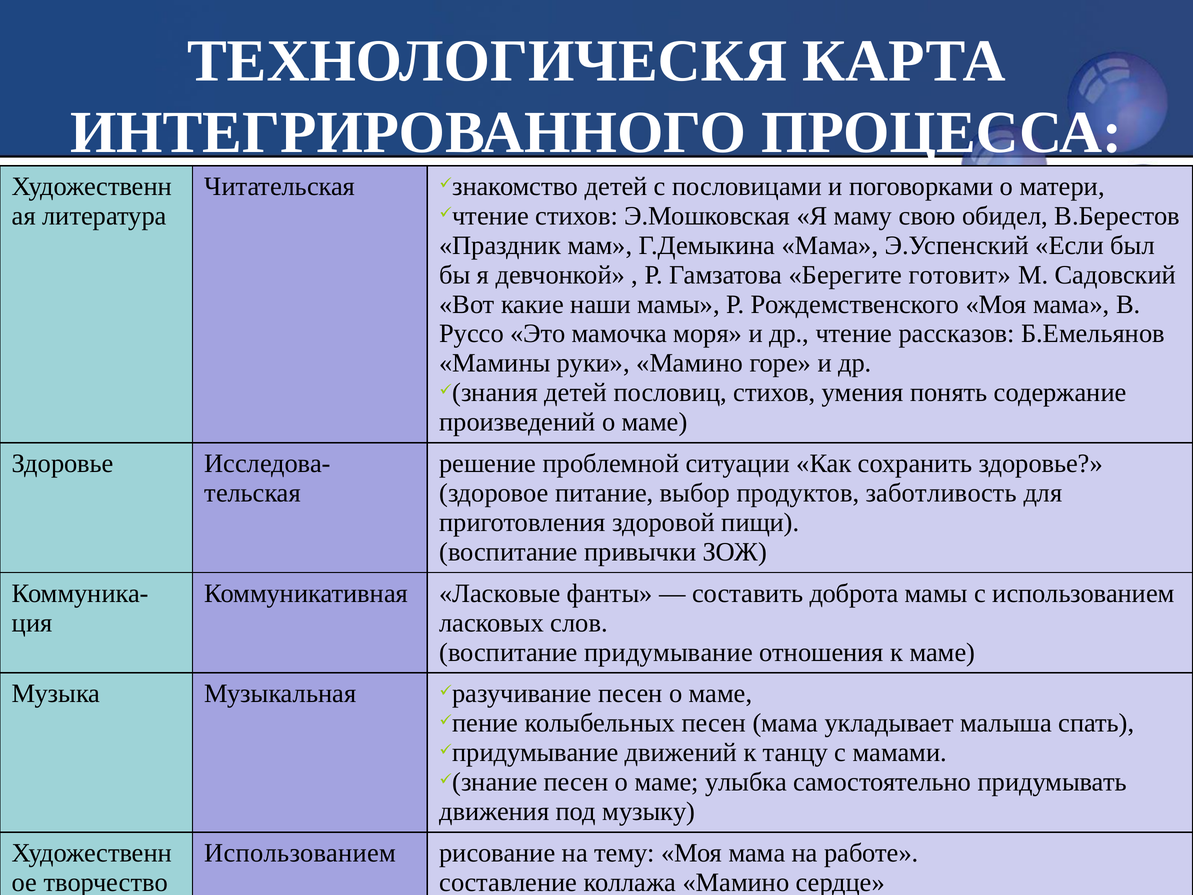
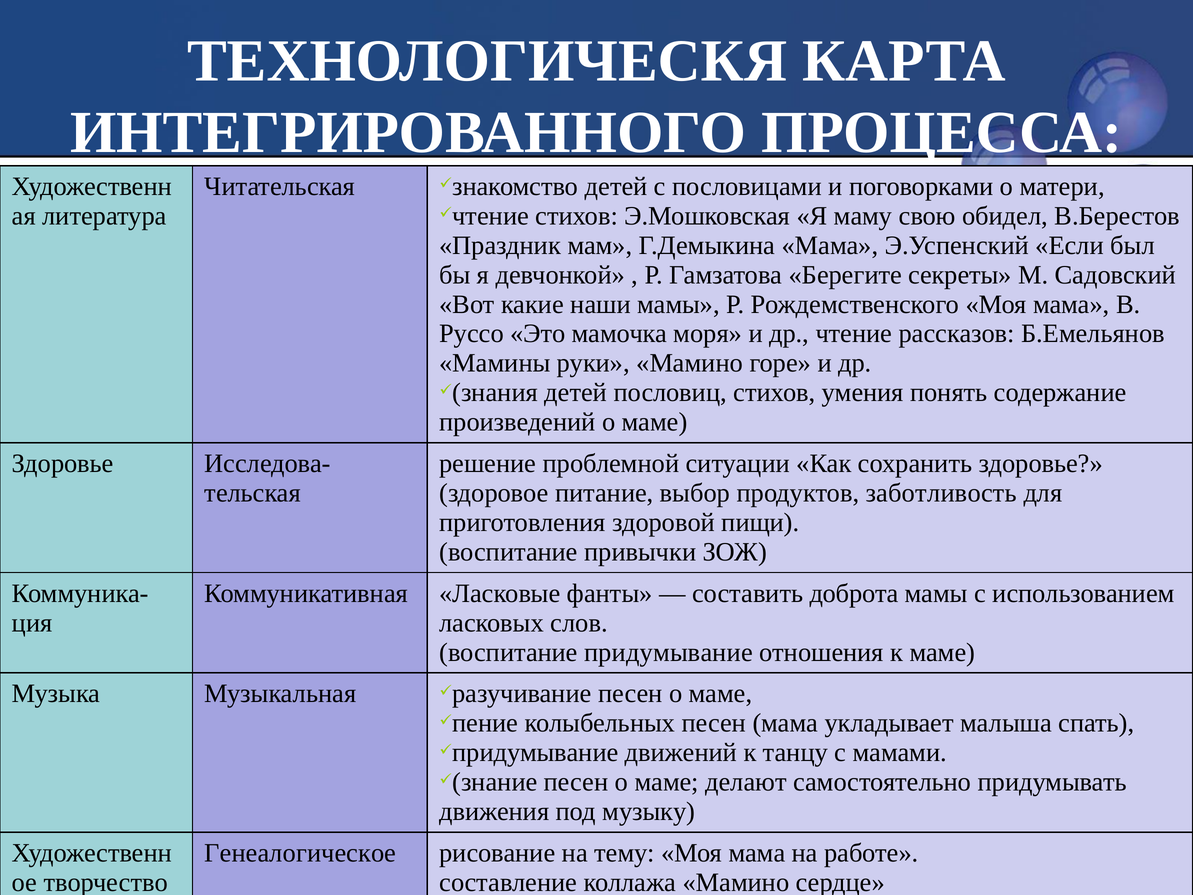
готовит: готовит -> секреты
улыбка: улыбка -> делают
Использованием at (300, 853): Использованием -> Генеалогическое
